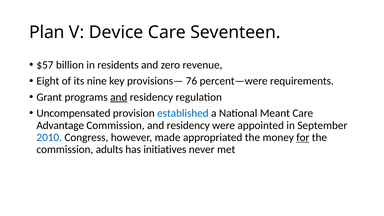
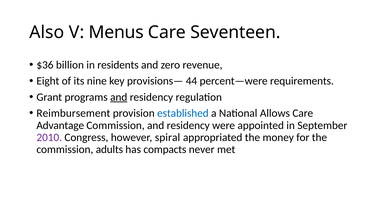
Plan: Plan -> Also
Device: Device -> Menus
$57: $57 -> $36
76: 76 -> 44
Uncompensated: Uncompensated -> Reimbursement
Meant: Meant -> Allows
2010 colour: blue -> purple
made: made -> spiral
for underline: present -> none
initiatives: initiatives -> compacts
